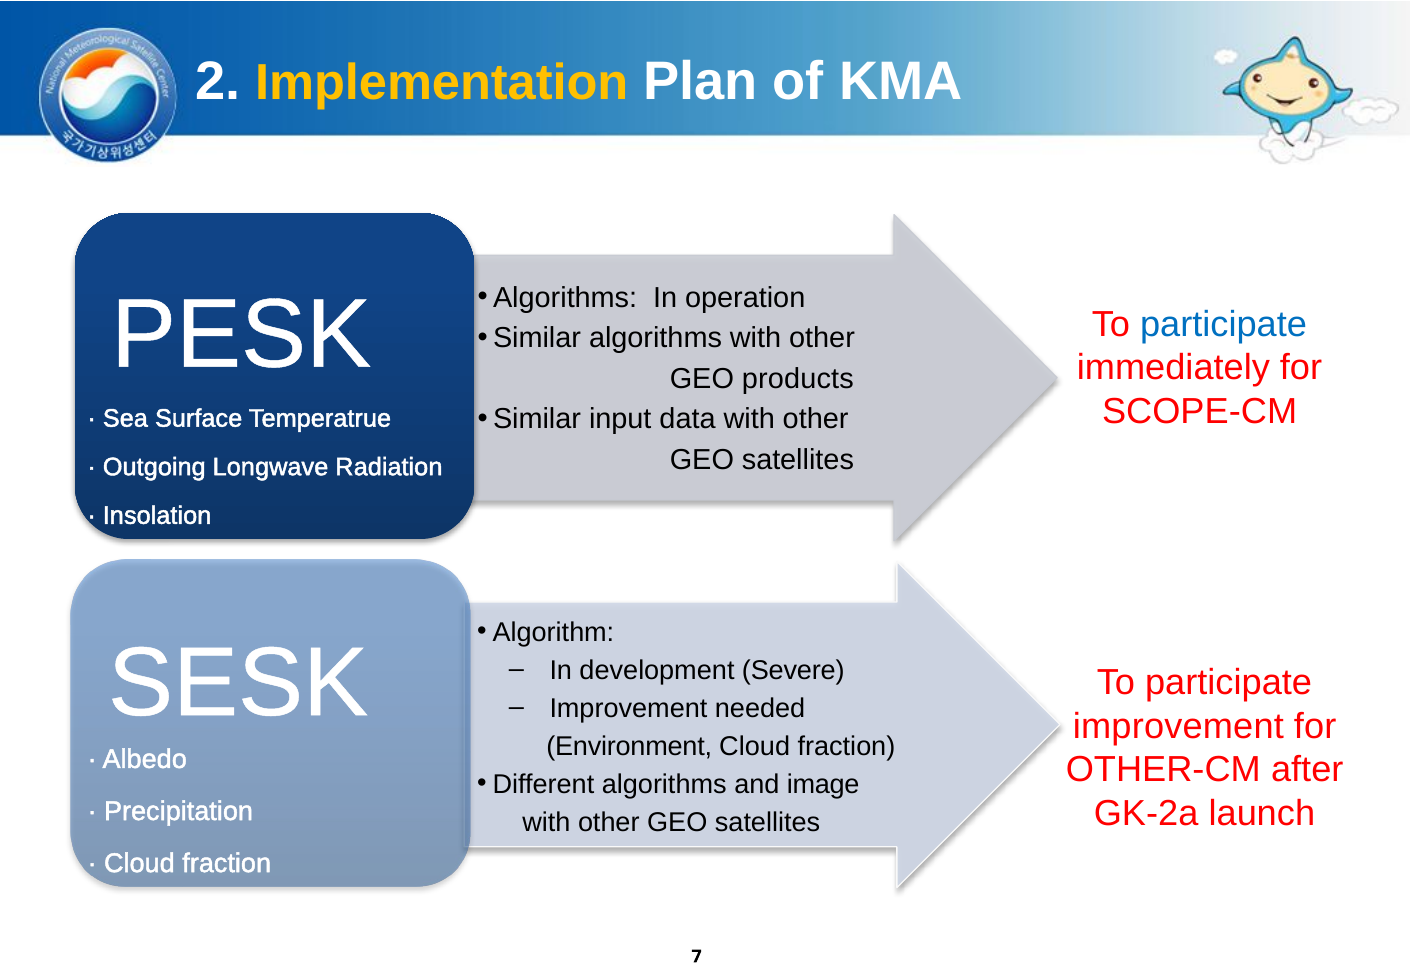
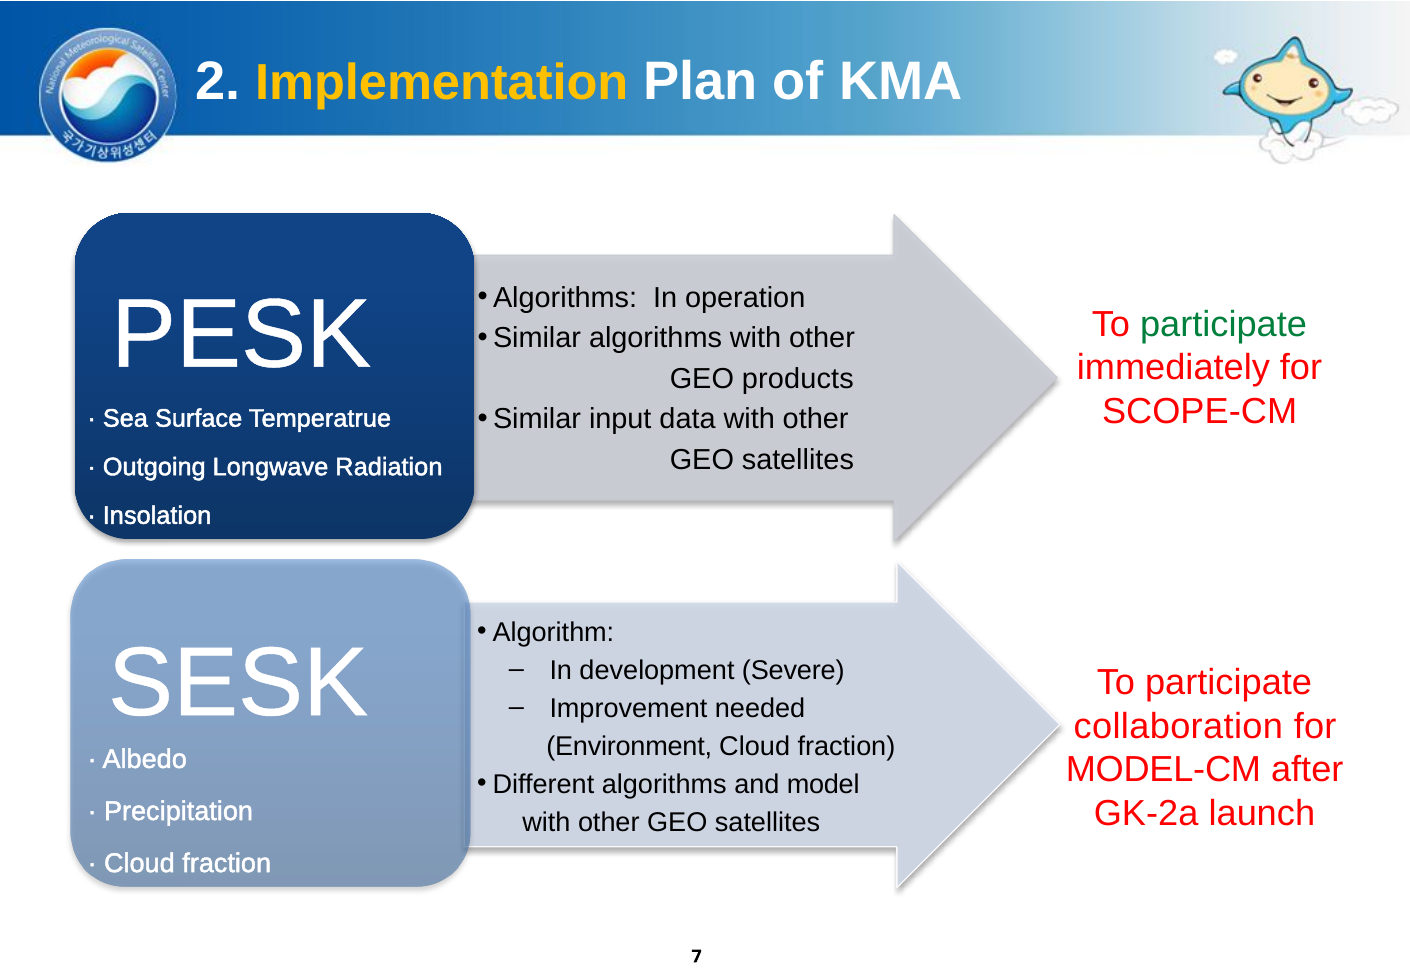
participate at (1224, 324) colour: blue -> green
improvement at (1178, 727): improvement -> collaboration
OTHER-CM: OTHER-CM -> MODEL-CM
image: image -> model
